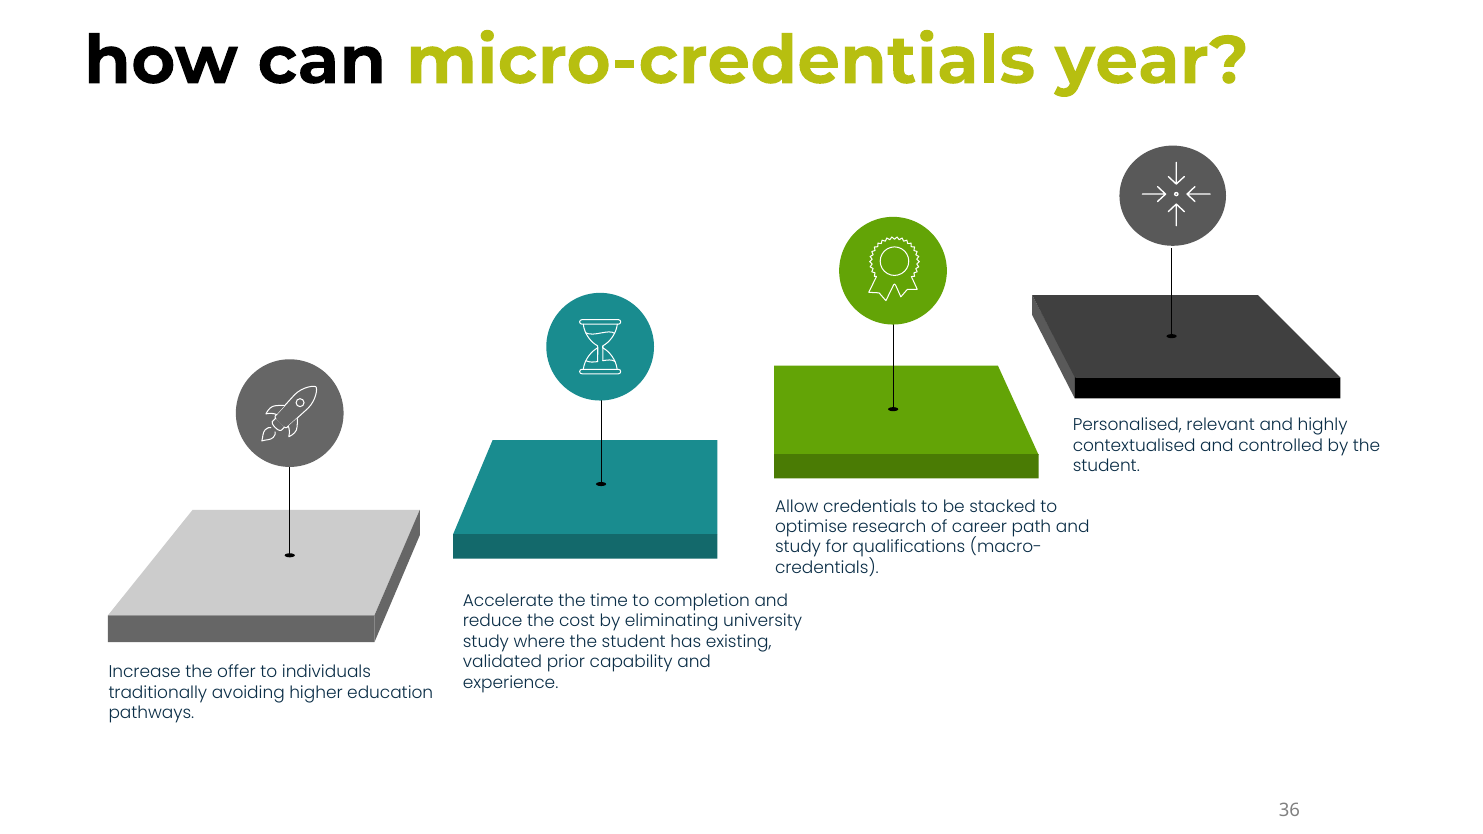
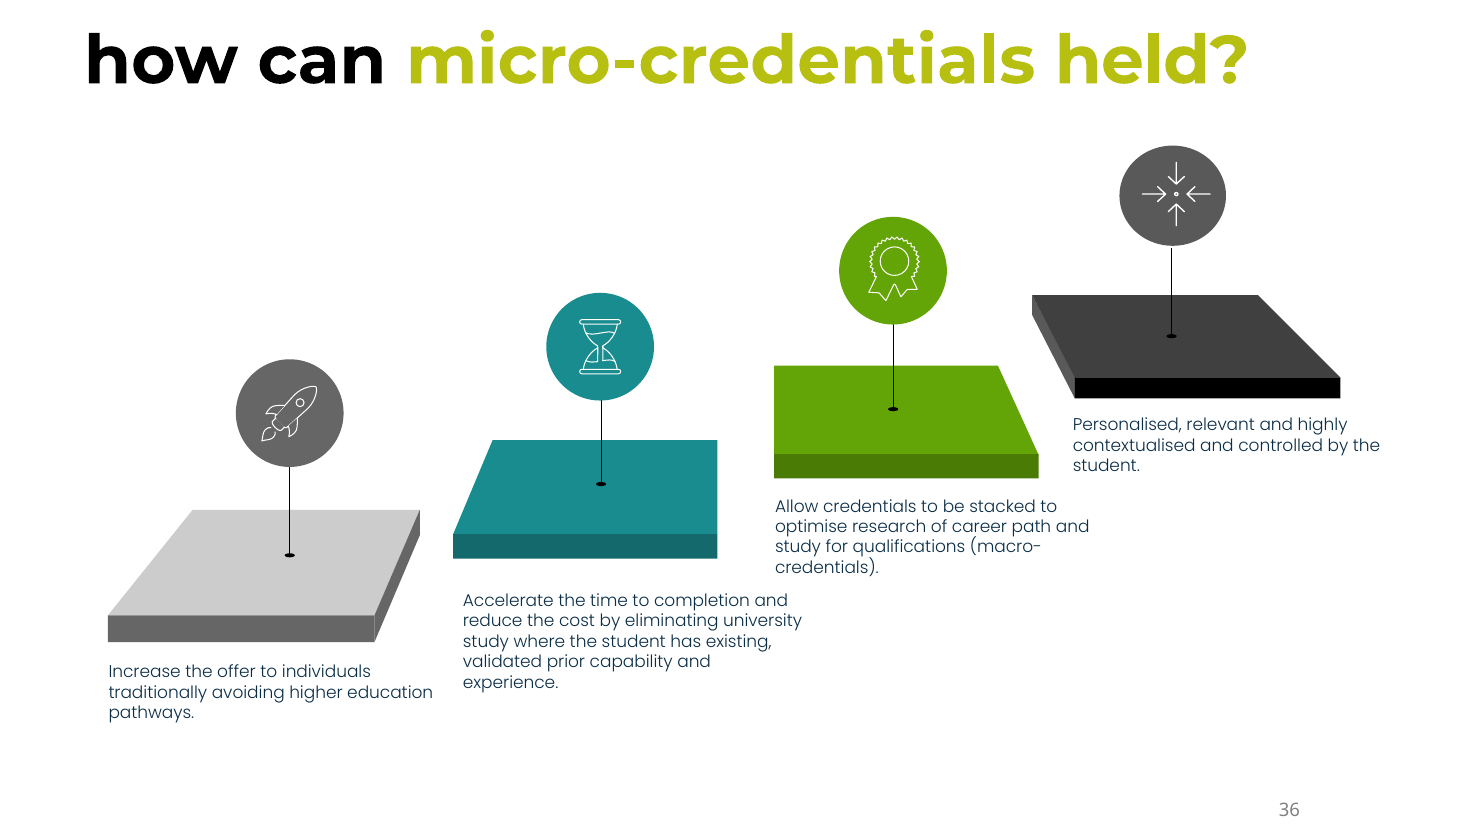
year: year -> held
